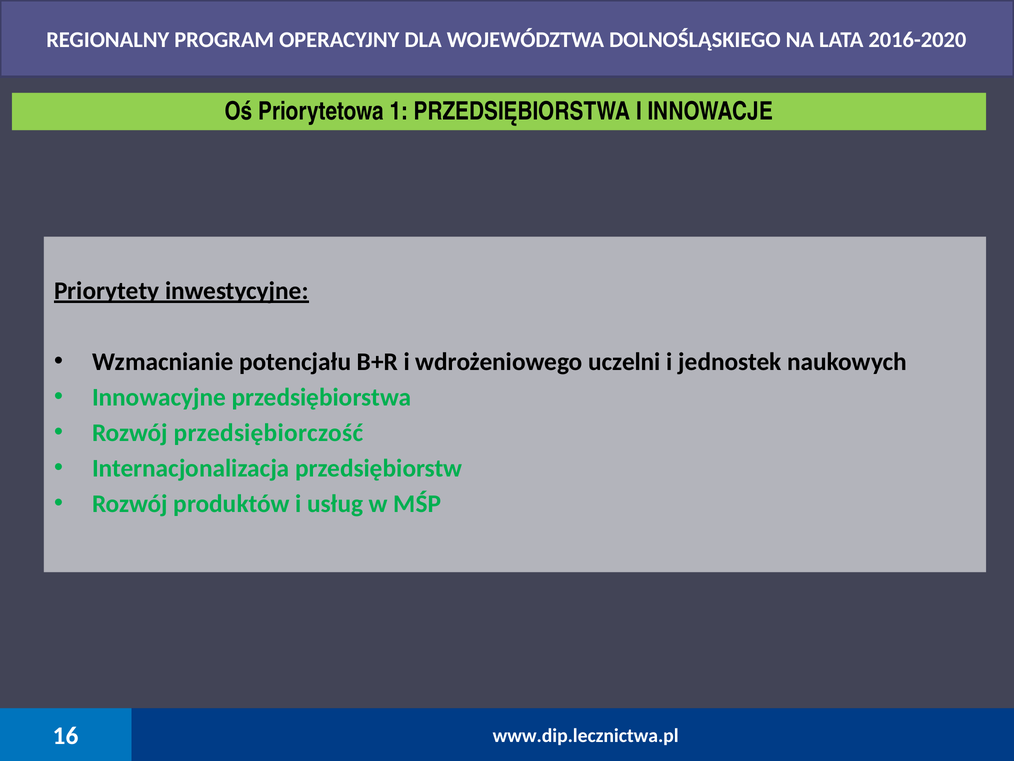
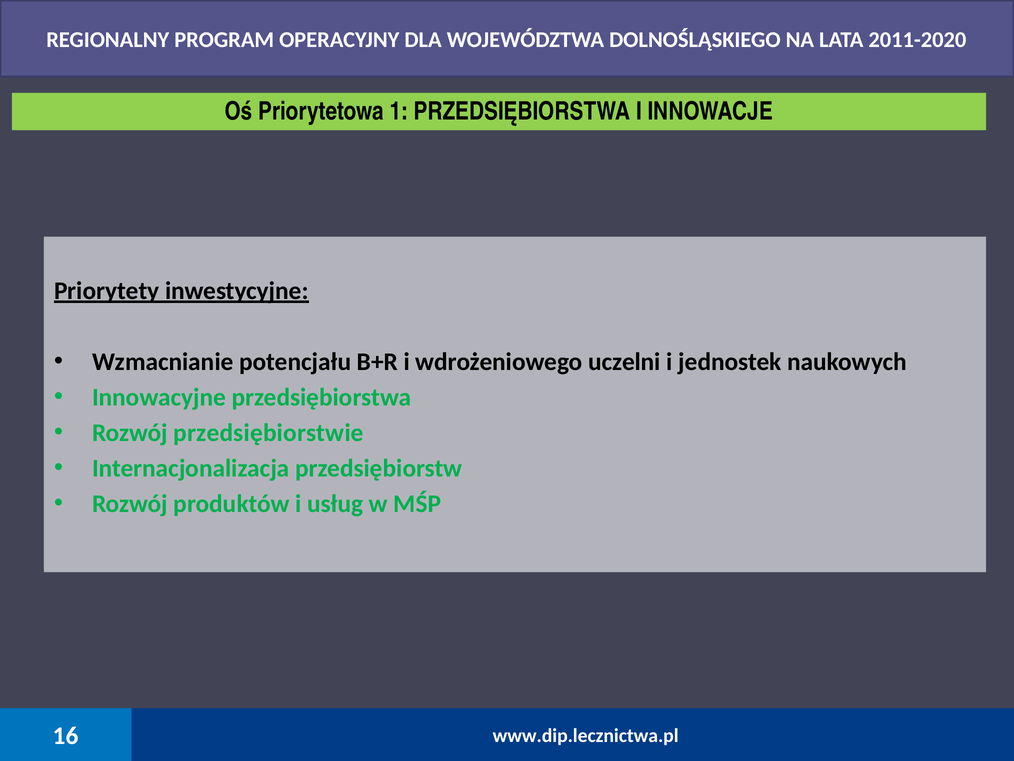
2016-2020: 2016-2020 -> 2011-2020
przedsiębiorczość: przedsiębiorczość -> przedsiębiorstwie
